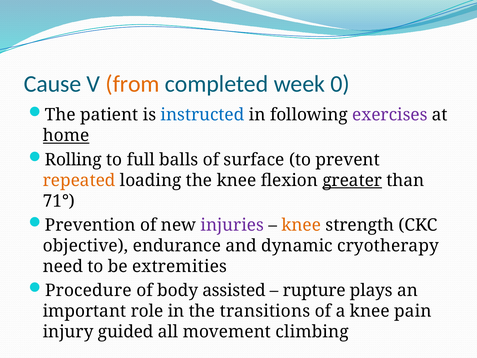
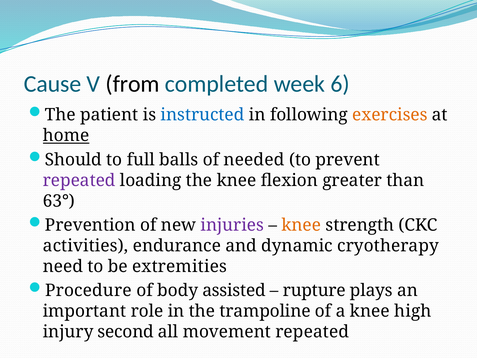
from colour: orange -> black
0: 0 -> 6
exercises colour: purple -> orange
Rolling: Rolling -> Should
surface: surface -> needed
repeated at (79, 180) colour: orange -> purple
greater underline: present -> none
71°: 71° -> 63°
objective: objective -> activities
transitions: transitions -> trampoline
pain: pain -> high
guided: guided -> second
movement climbing: climbing -> repeated
